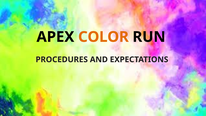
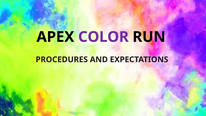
COLOR colour: orange -> purple
